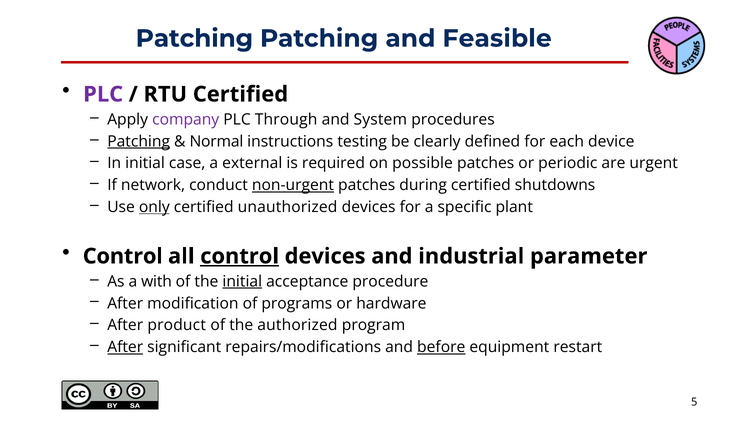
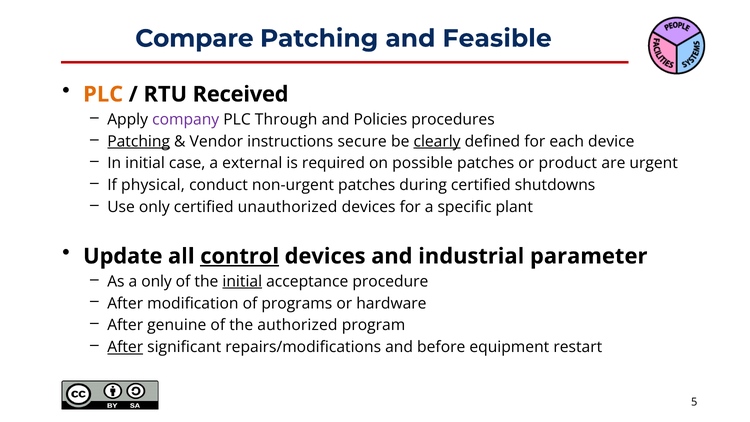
Patching at (194, 38): Patching -> Compare
PLC at (103, 94) colour: purple -> orange
RTU Certified: Certified -> Received
System: System -> Policies
Normal: Normal -> Vendor
testing: testing -> secure
clearly underline: none -> present
periodic: periodic -> product
network: network -> physical
non-urgent underline: present -> none
only at (154, 207) underline: present -> none
Control at (123, 256): Control -> Update
a with: with -> only
product: product -> genuine
before underline: present -> none
